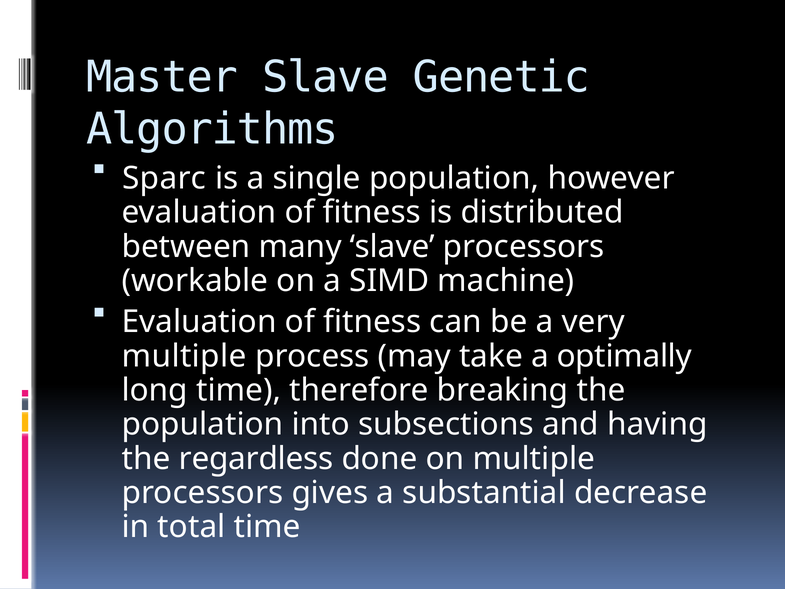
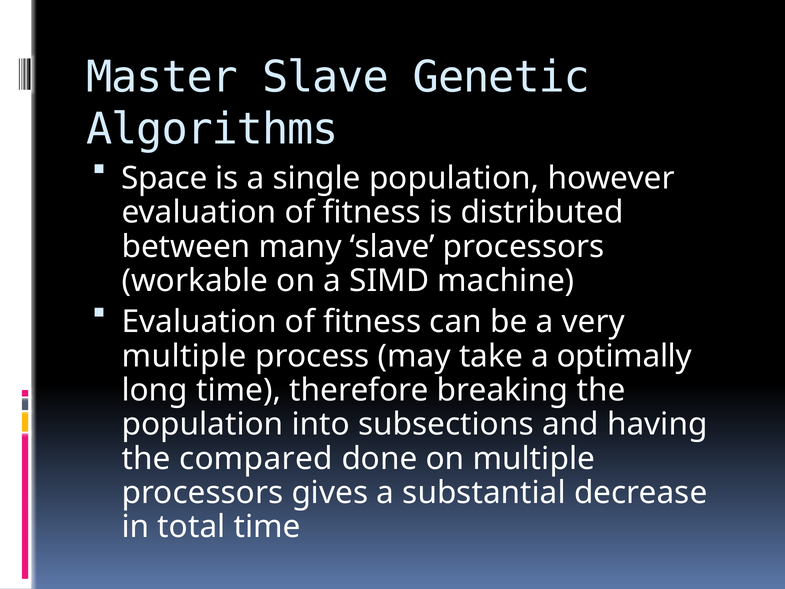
Sparc: Sparc -> Space
regardless: regardless -> compared
